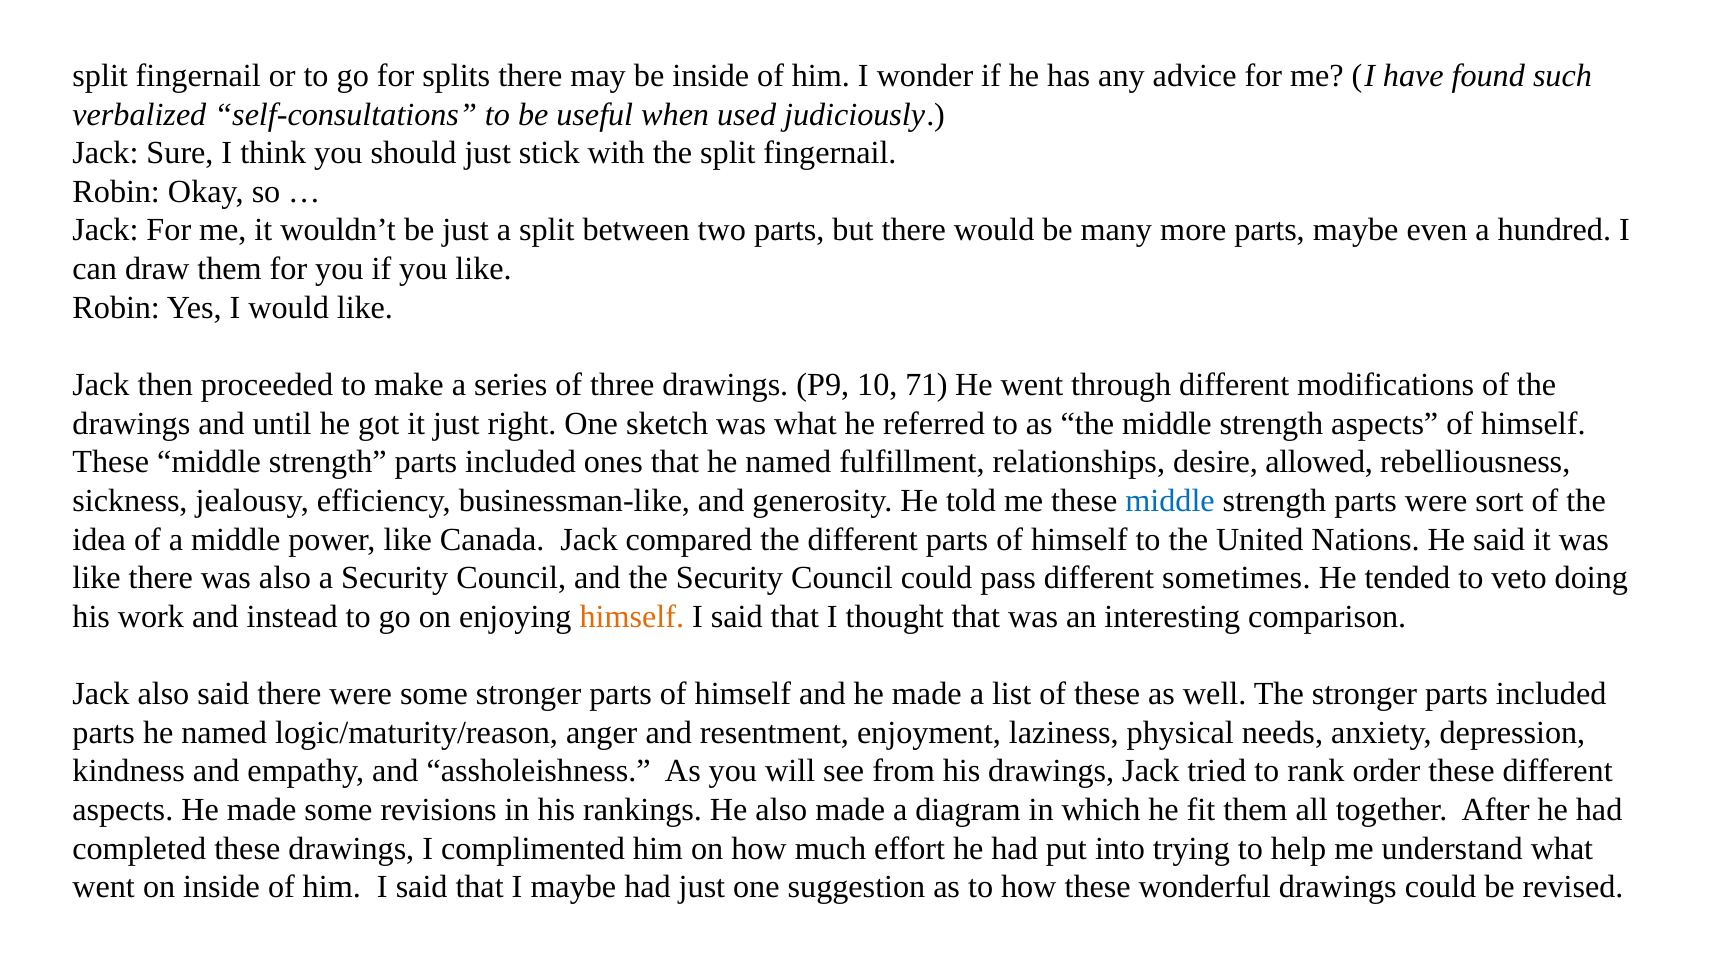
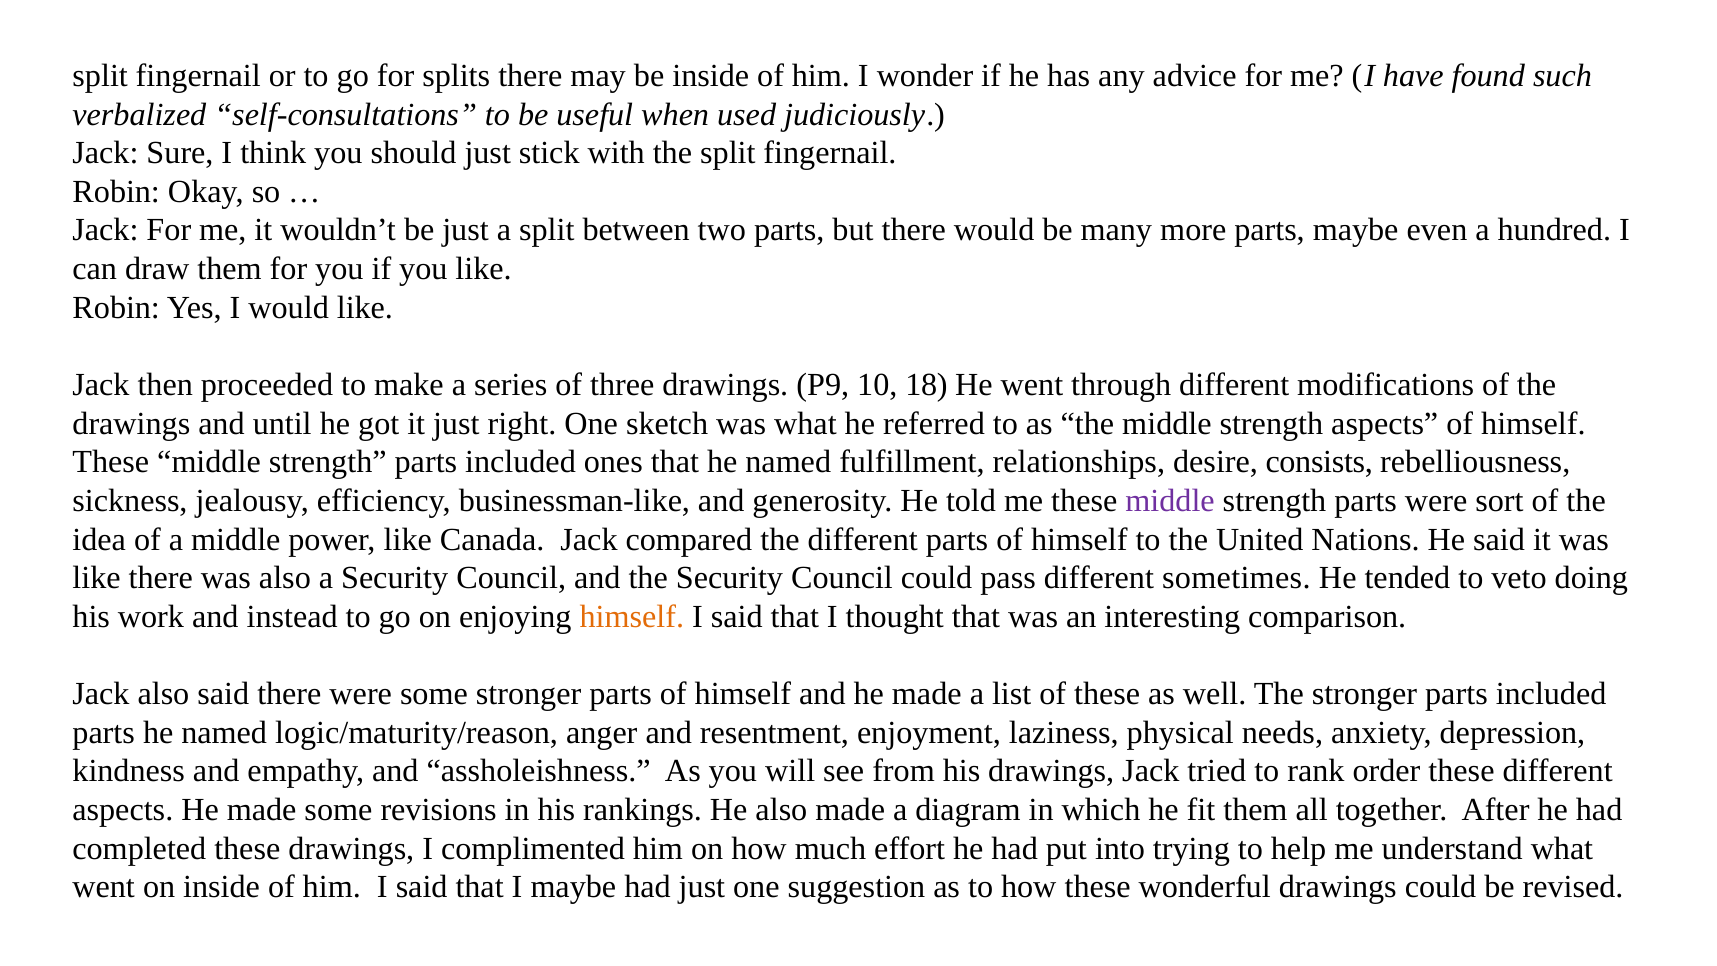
71: 71 -> 18
allowed: allowed -> consists
middle at (1170, 501) colour: blue -> purple
